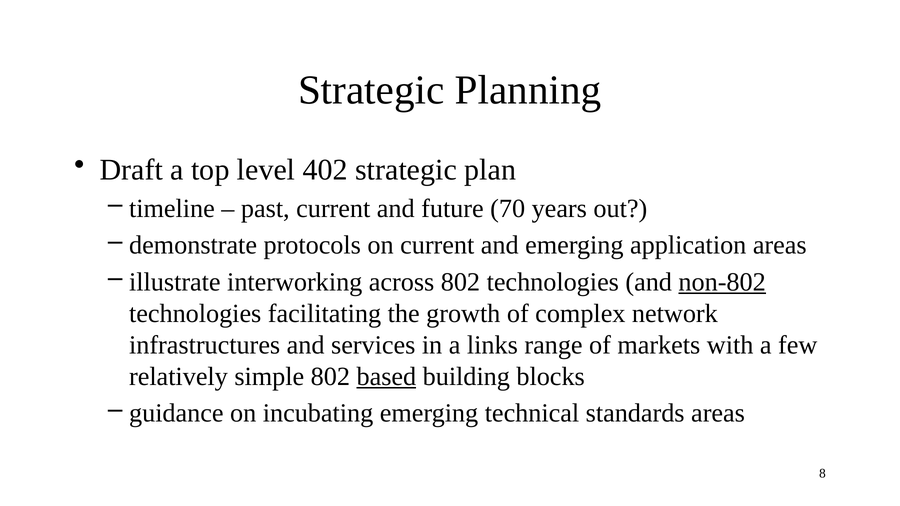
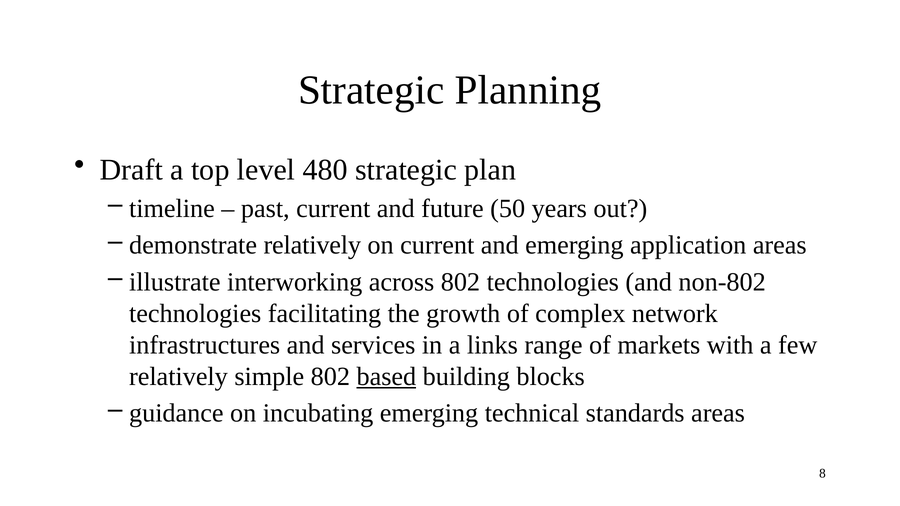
402: 402 -> 480
70: 70 -> 50
demonstrate protocols: protocols -> relatively
non-802 underline: present -> none
